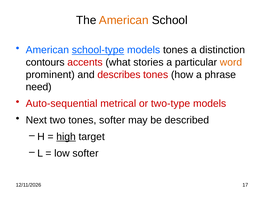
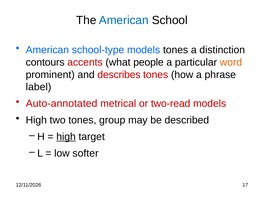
American at (124, 20) colour: orange -> blue
school-type underline: present -> none
stories: stories -> people
need: need -> label
Auto-sequential: Auto-sequential -> Auto-annotated
two-type: two-type -> two-read
Next at (36, 120): Next -> High
tones softer: softer -> group
